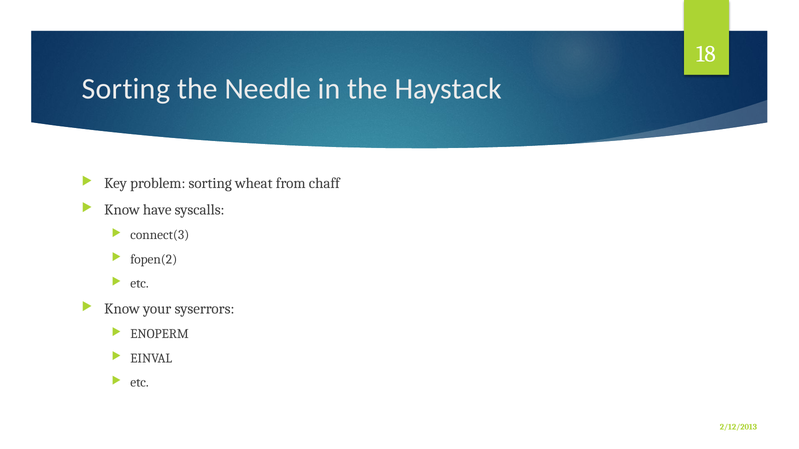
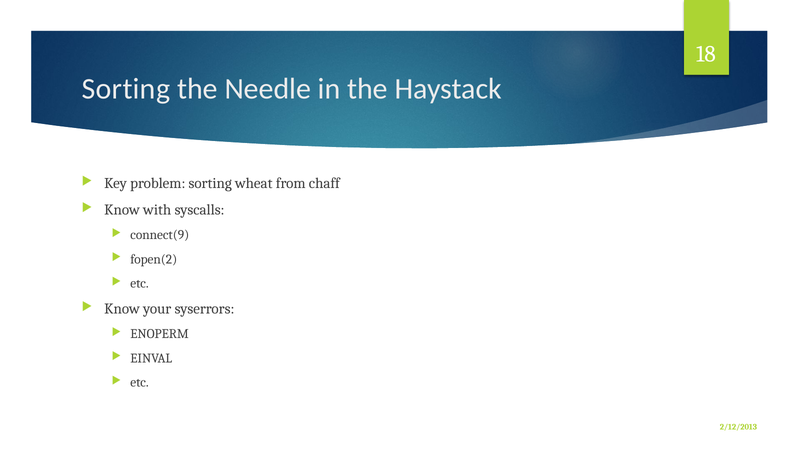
have: have -> with
connect(3: connect(3 -> connect(9
